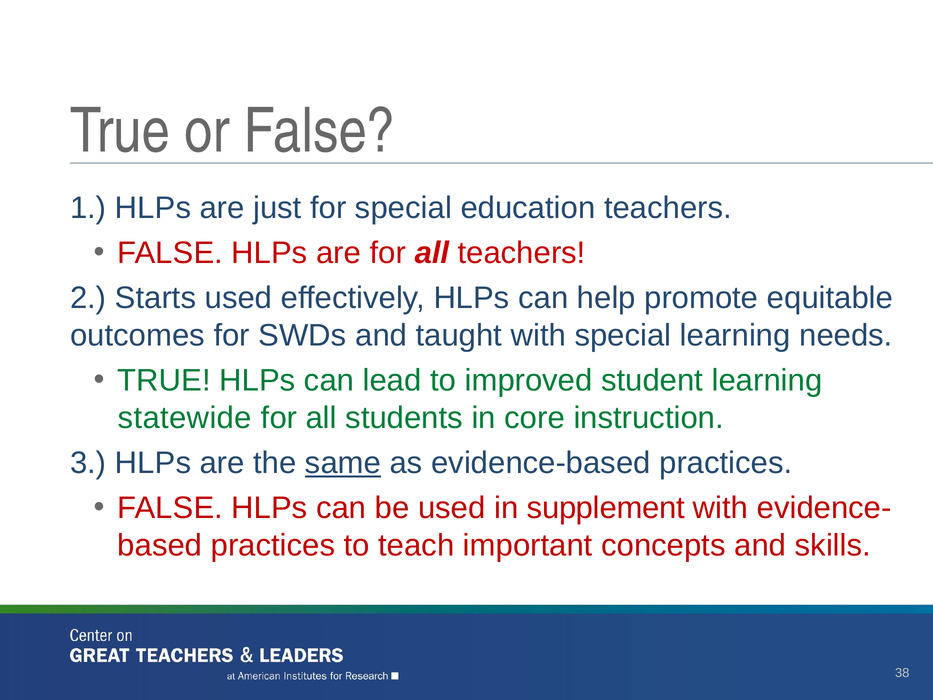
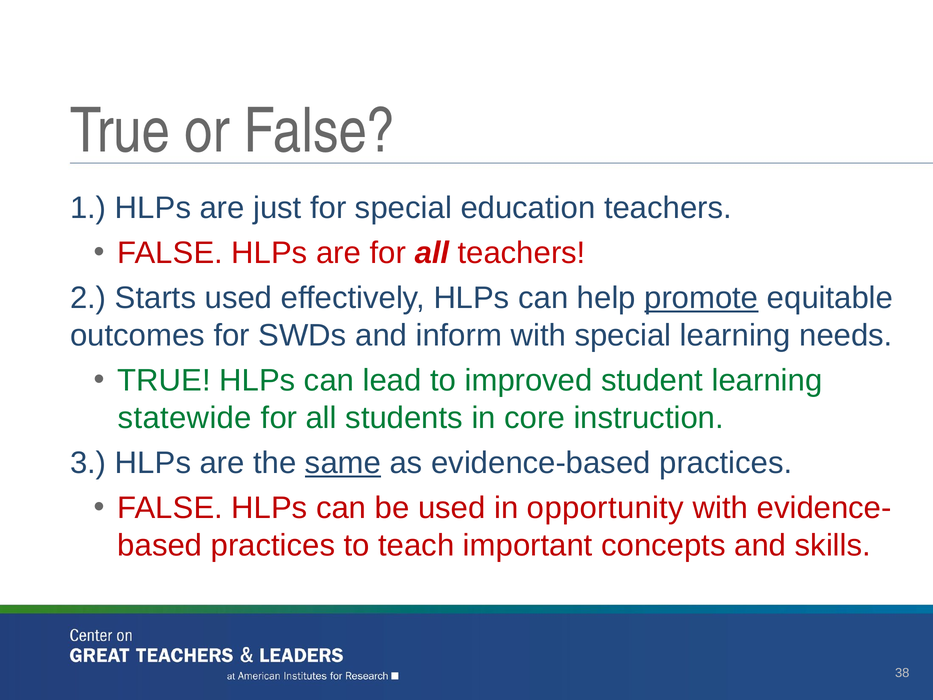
promote underline: none -> present
taught: taught -> inform
supplement: supplement -> opportunity
